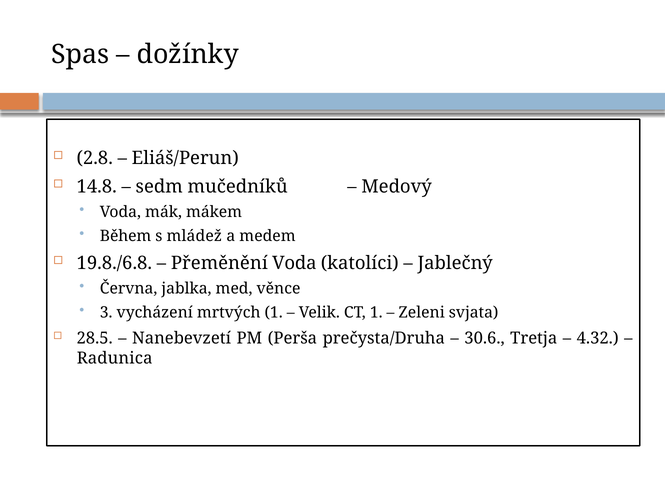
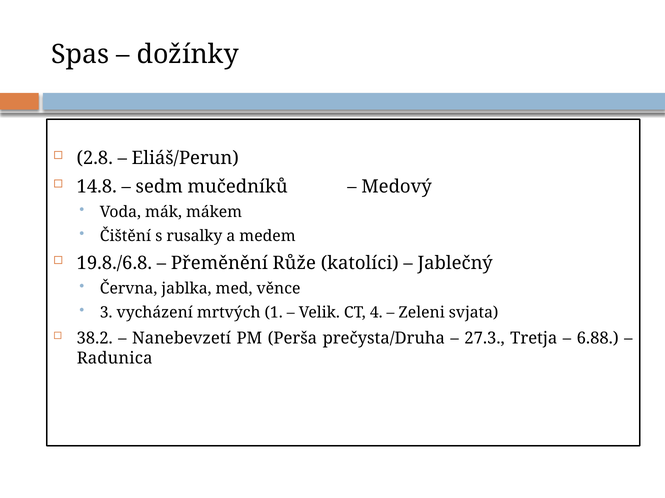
Během: Během -> Čištění
mládež: mládež -> rusalky
Přeměnění Voda: Voda -> Růže
CT 1: 1 -> 4
28.5: 28.5 -> 38.2
30.6: 30.6 -> 27.3
4.32: 4.32 -> 6.88
